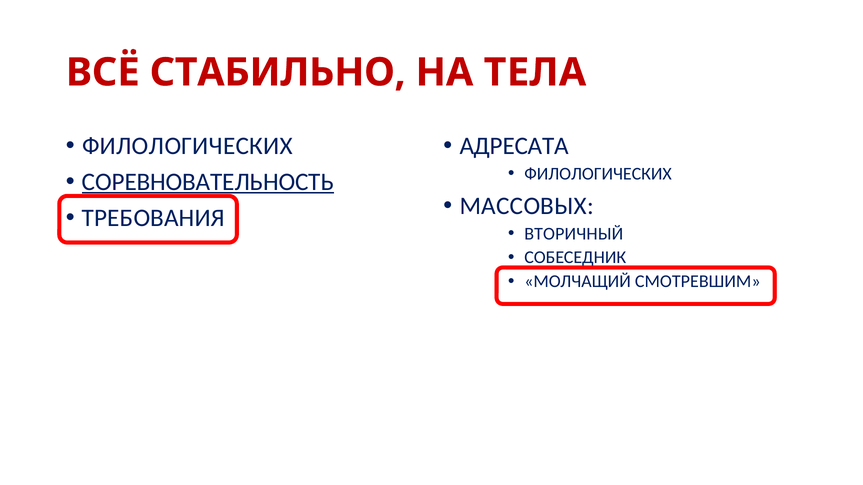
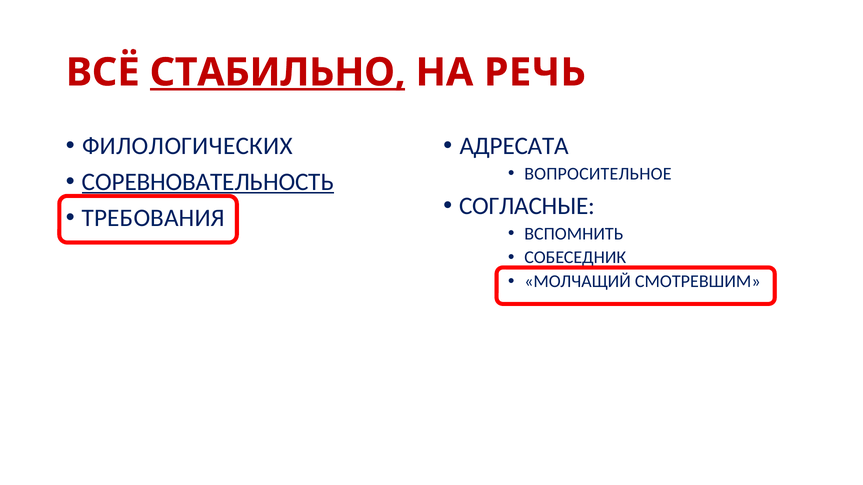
СТАБИЛЬНО underline: none -> present
ТЕЛА: ТЕЛА -> РЕЧЬ
ФИЛОЛОГИЧЕСКИХ at (598, 174): ФИЛОЛОГИЧЕСКИХ -> ВОПРОСИТЕЛЬНОЕ
МАССОВЫХ: МАССОВЫХ -> СОГЛАСНЫЕ
ВТОРИЧНЫЙ: ВТОРИЧНЫЙ -> ВСПОМНИТЬ
